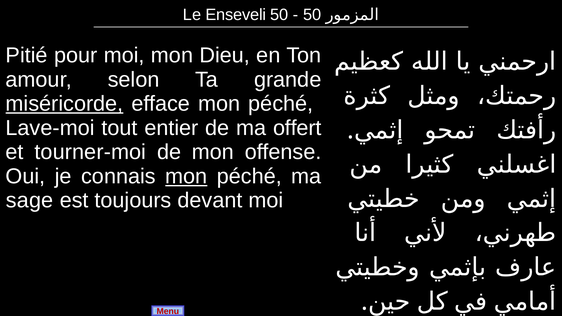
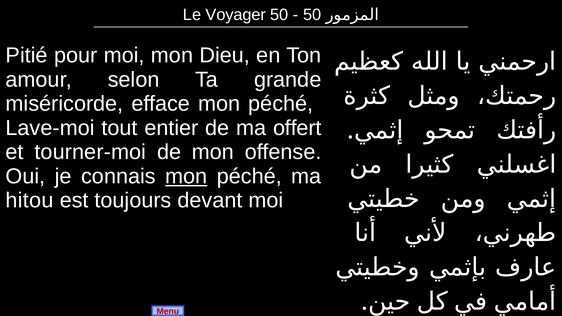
Enseveli: Enseveli -> Voyager
miséricorde underline: present -> none
sage: sage -> hitou
